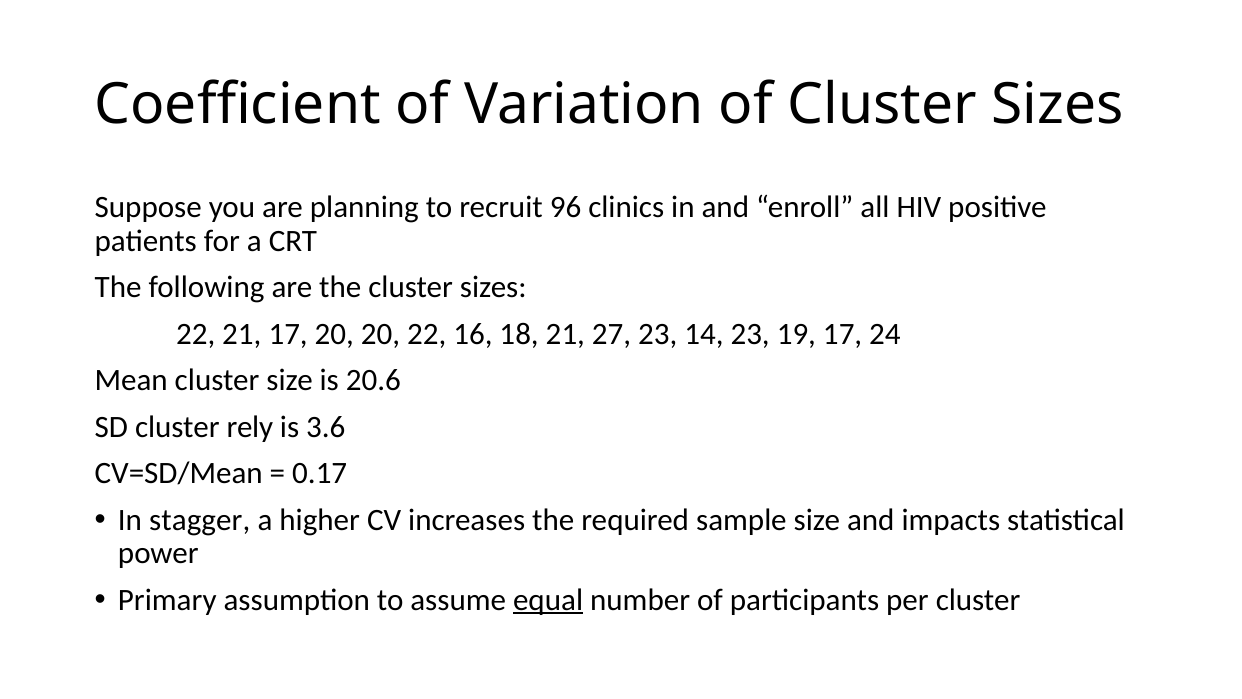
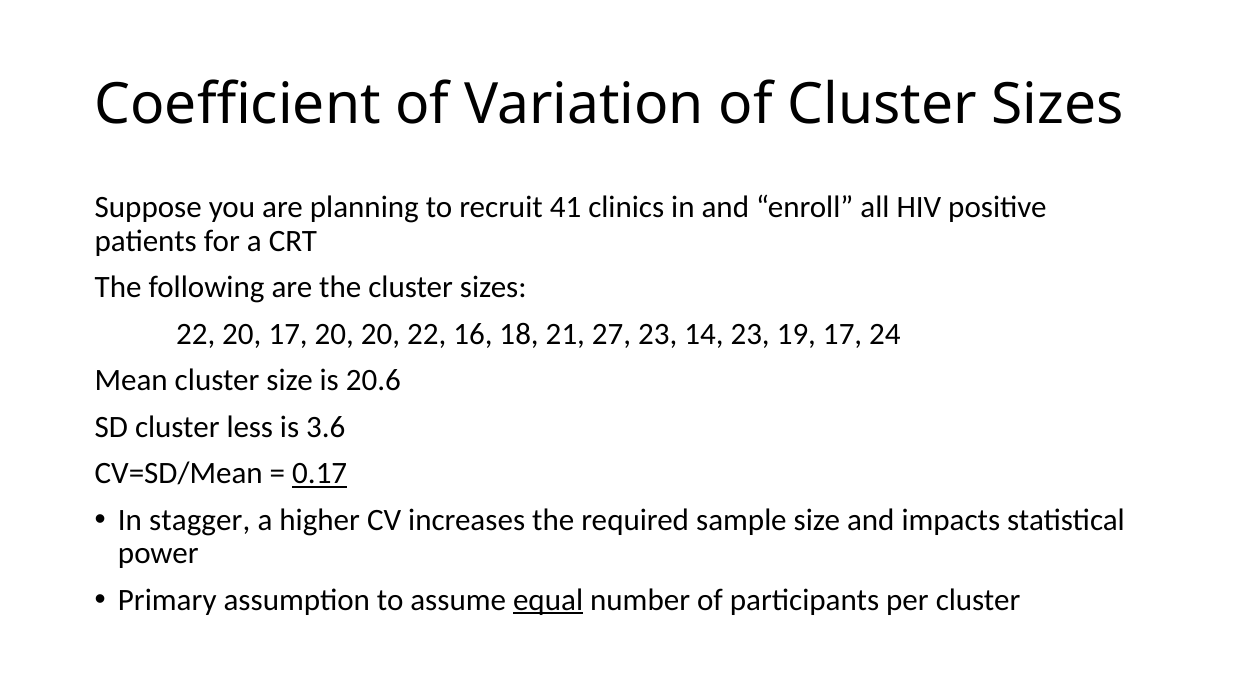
96: 96 -> 41
22 21: 21 -> 20
rely: rely -> less
0.17 underline: none -> present
